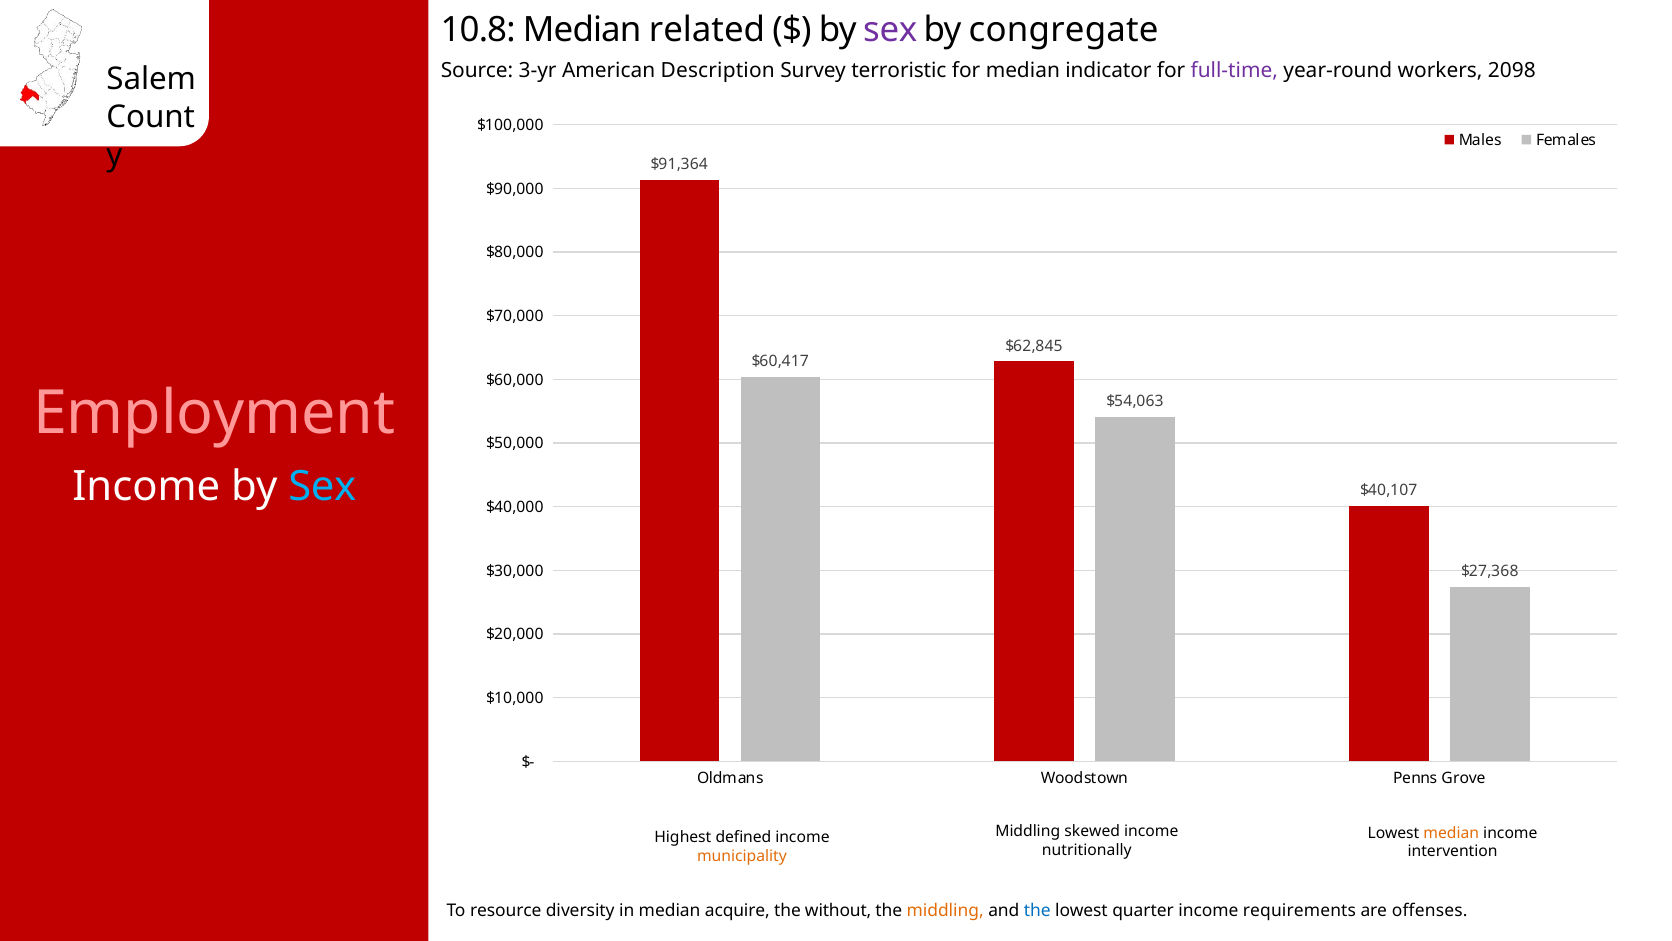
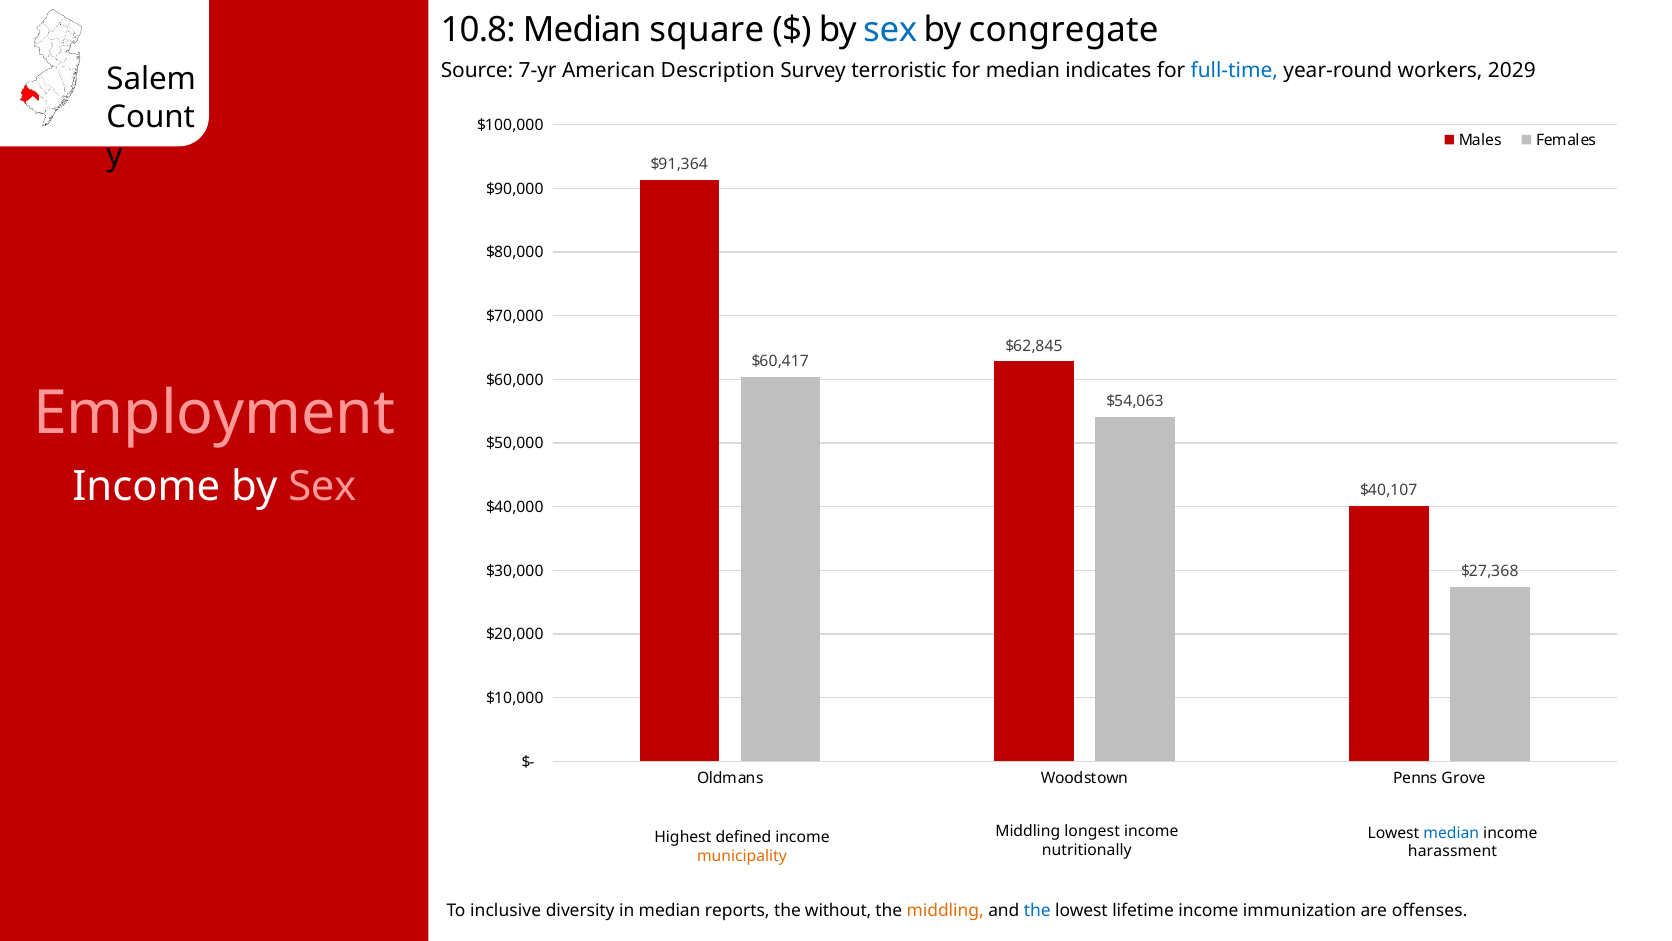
related: related -> square
sex at (890, 30) colour: purple -> blue
3-yr: 3-yr -> 7-yr
indicator: indicator -> indicates
full-time colour: purple -> blue
2098: 2098 -> 2029
Sex at (322, 486) colour: light blue -> pink
skewed: skewed -> longest
median at (1451, 832) colour: orange -> blue
intervention: intervention -> harassment
resource: resource -> inclusive
acquire: acquire -> reports
quarter: quarter -> lifetime
requirements: requirements -> immunization
